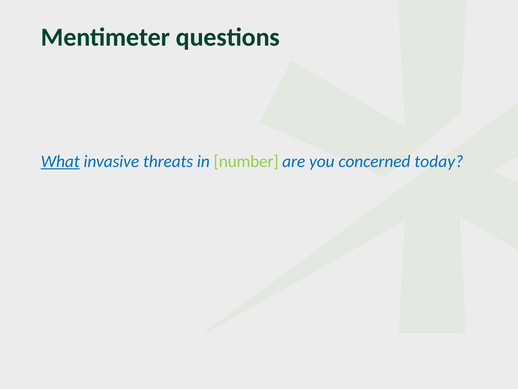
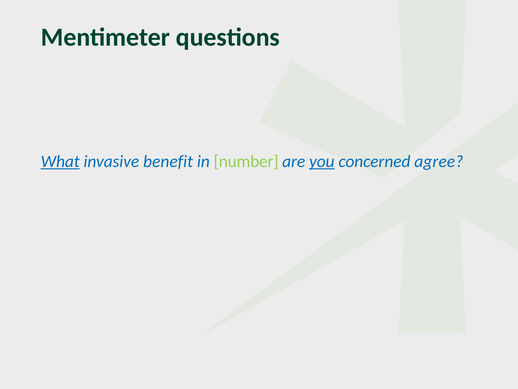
threats: threats -> benefit
you underline: none -> present
today: today -> agree
